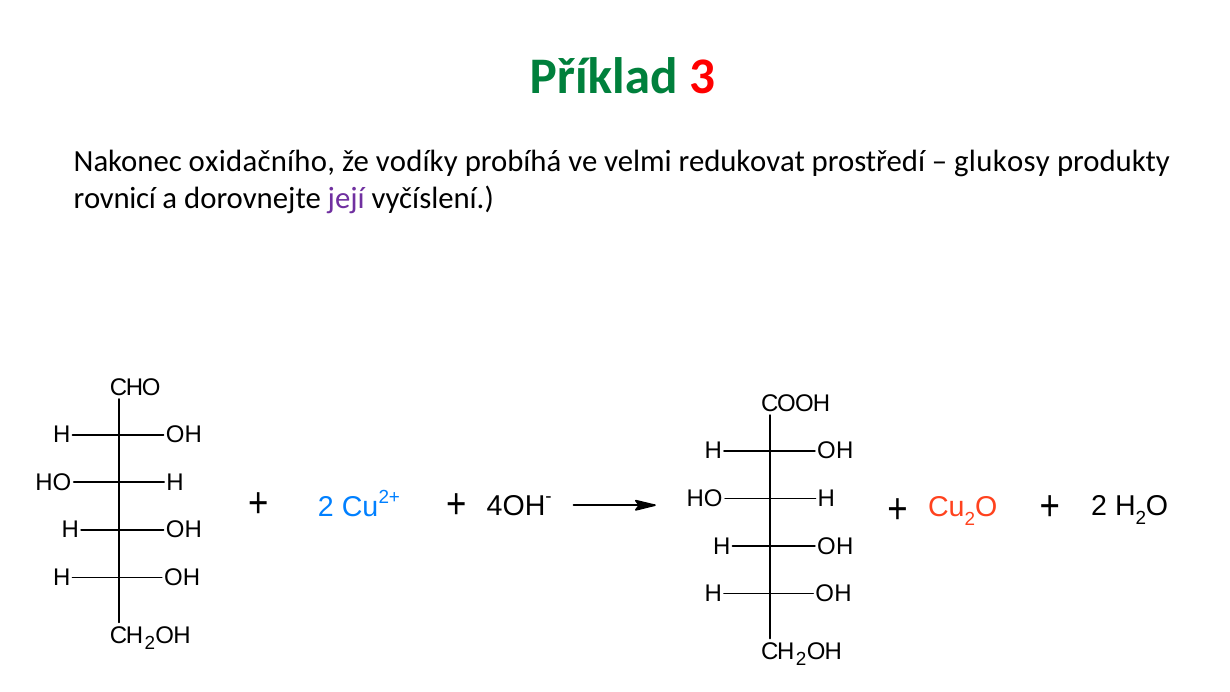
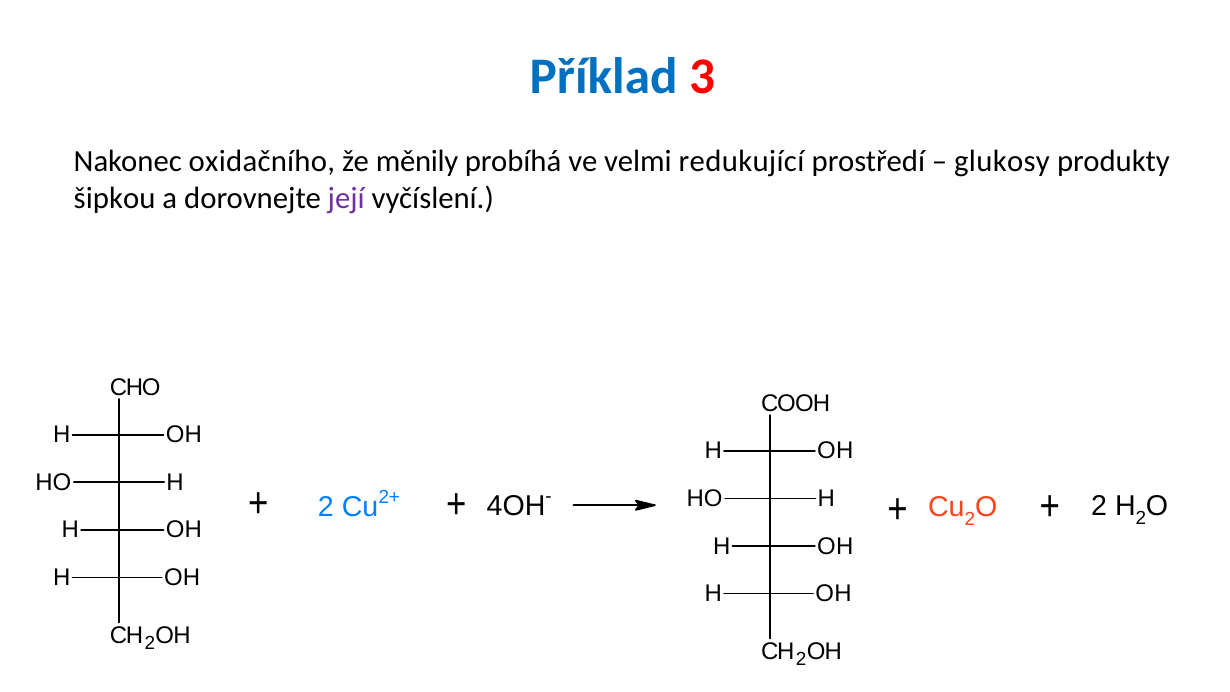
Příklad colour: green -> blue
vodíky: vodíky -> měnily
redukovat: redukovat -> redukující
rovnicí: rovnicí -> šipkou
